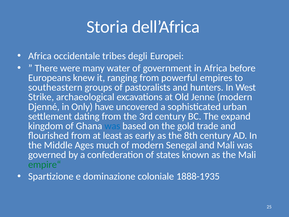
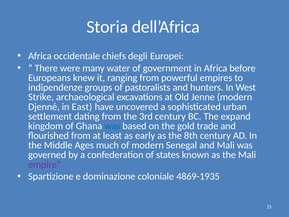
tribes: tribes -> chiefs
southeastern: southeastern -> indipendenze
Only: Only -> East
empire“ colour: green -> purple
1888-1935: 1888-1935 -> 4869-1935
